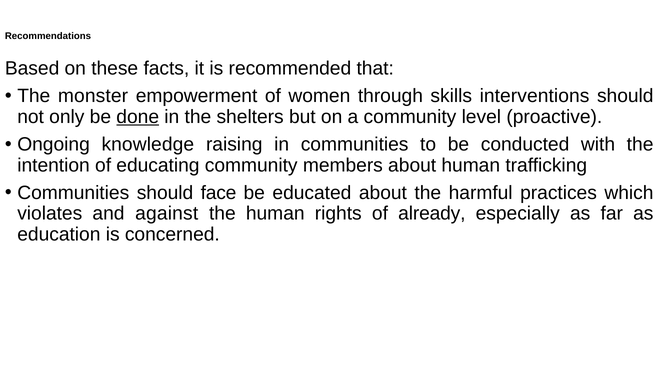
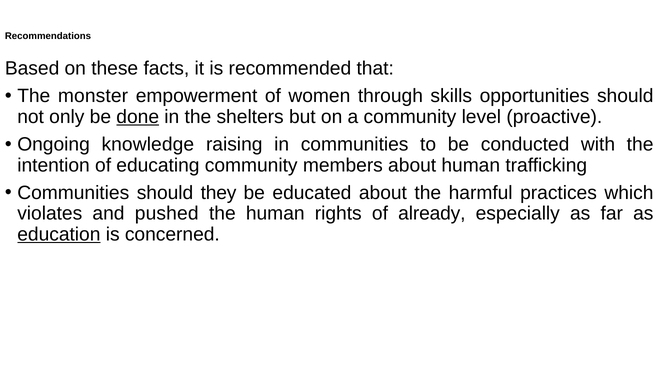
interventions: interventions -> opportunities
face: face -> they
against: against -> pushed
education underline: none -> present
